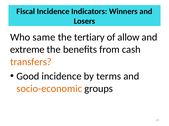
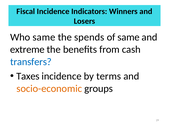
tertiary: tertiary -> spends
of allow: allow -> same
transfers colour: orange -> blue
Good: Good -> Taxes
